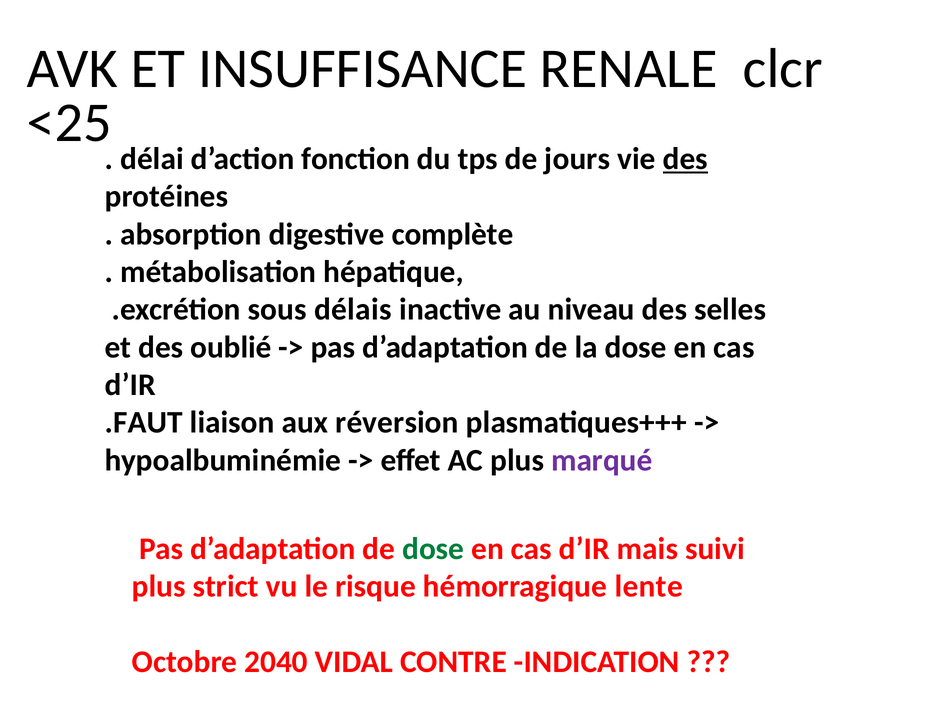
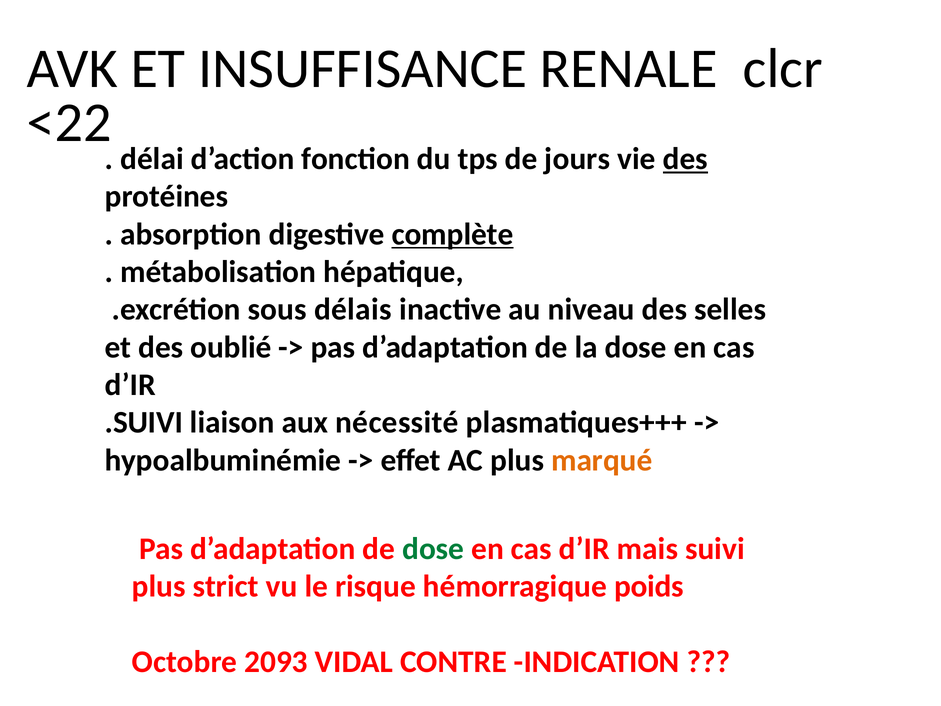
<25: <25 -> <22
complète underline: none -> present
.FAUT: .FAUT -> .SUIVI
réversion: réversion -> nécessité
marqué colour: purple -> orange
lente: lente -> poids
2040: 2040 -> 2093
